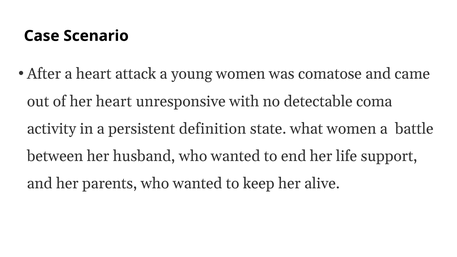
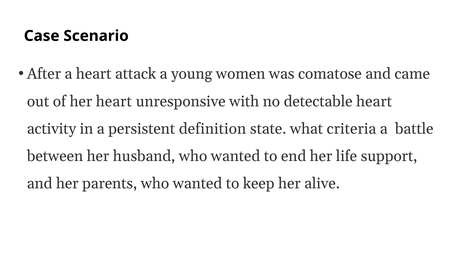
detectable coma: coma -> heart
what women: women -> criteria
